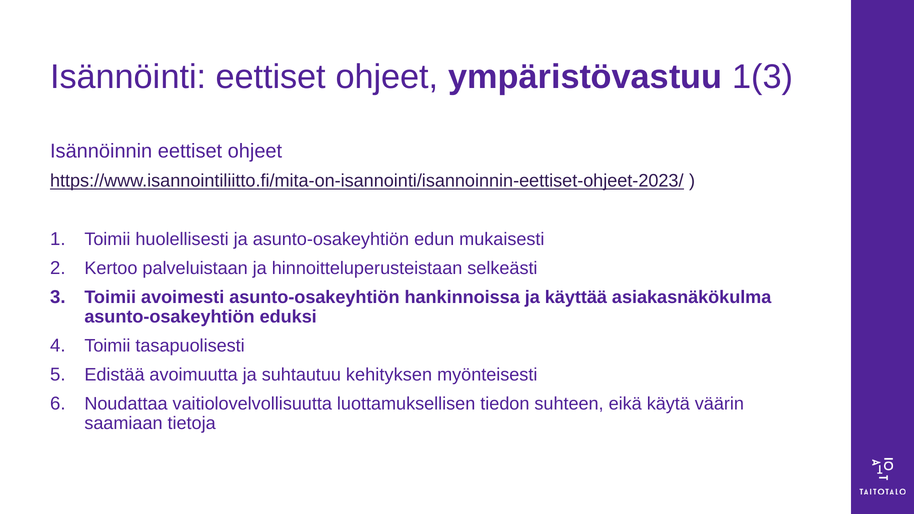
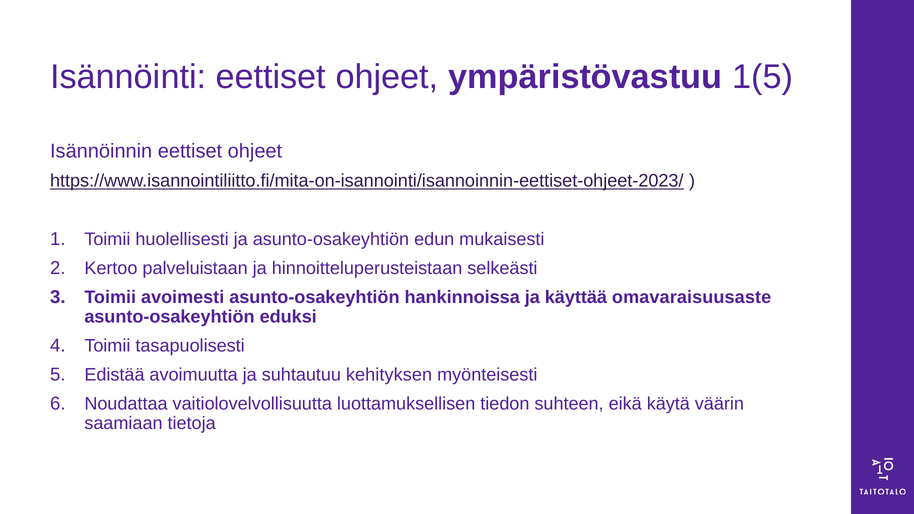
1(3: 1(3 -> 1(5
asiakasnäkökulma: asiakasnäkökulma -> omavaraisuusaste
